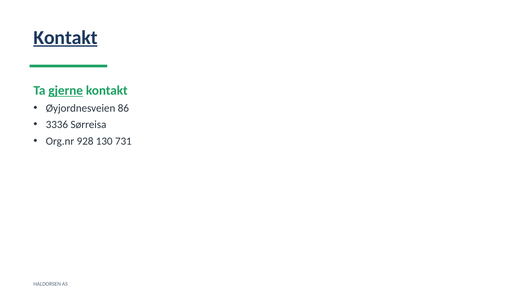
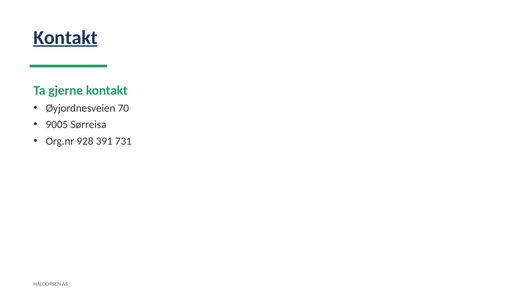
gjerne underline: present -> none
86: 86 -> 70
3336: 3336 -> 9005
130: 130 -> 391
